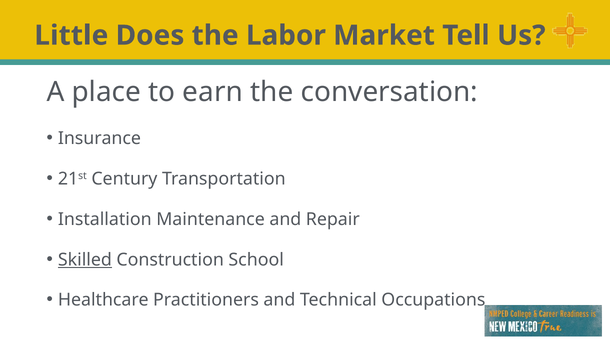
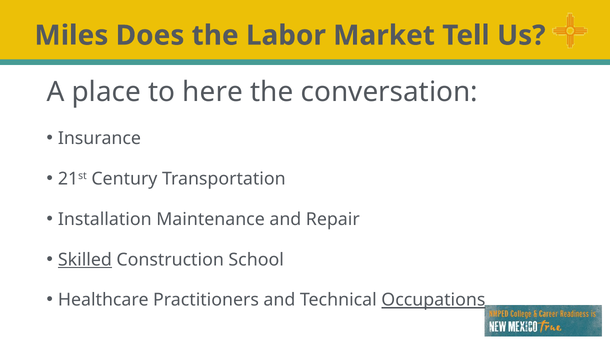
Little: Little -> Miles
earn: earn -> here
Occupations underline: none -> present
